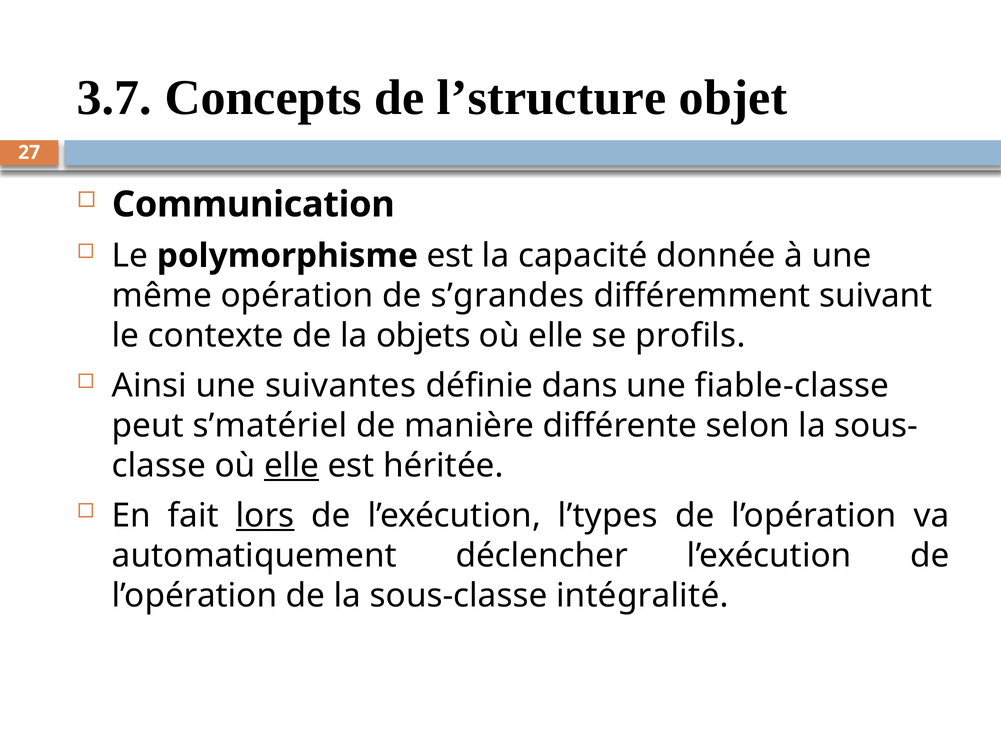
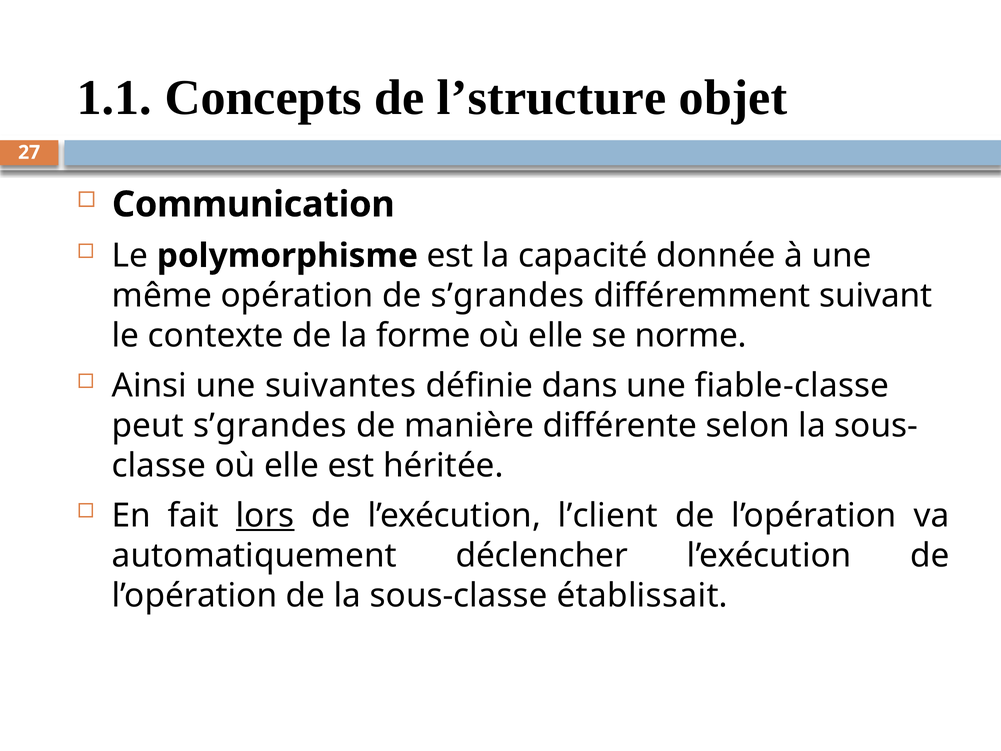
3.7: 3.7 -> 1.1
objets: objets -> forme
profils: profils -> norme
peut s’matériel: s’matériel -> s’grandes
elle at (292, 466) underline: present -> none
l’types: l’types -> l’client
intégralité: intégralité -> établissait
